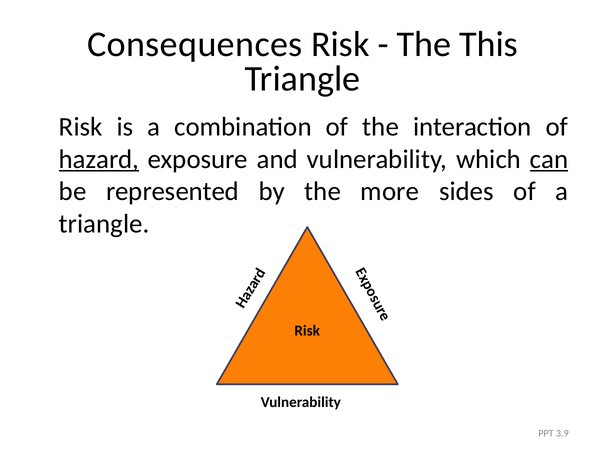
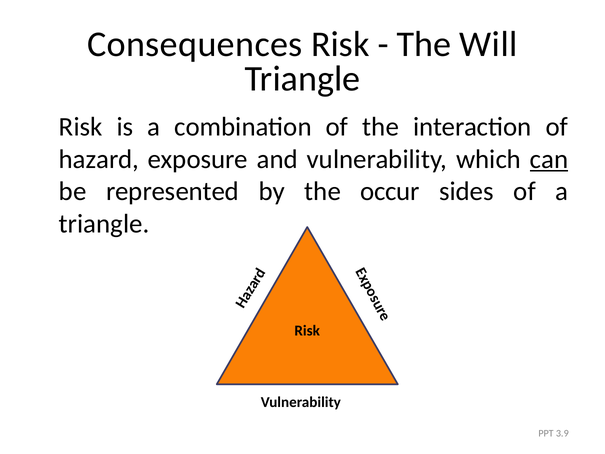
This: This -> Will
hazard underline: present -> none
more: more -> occur
